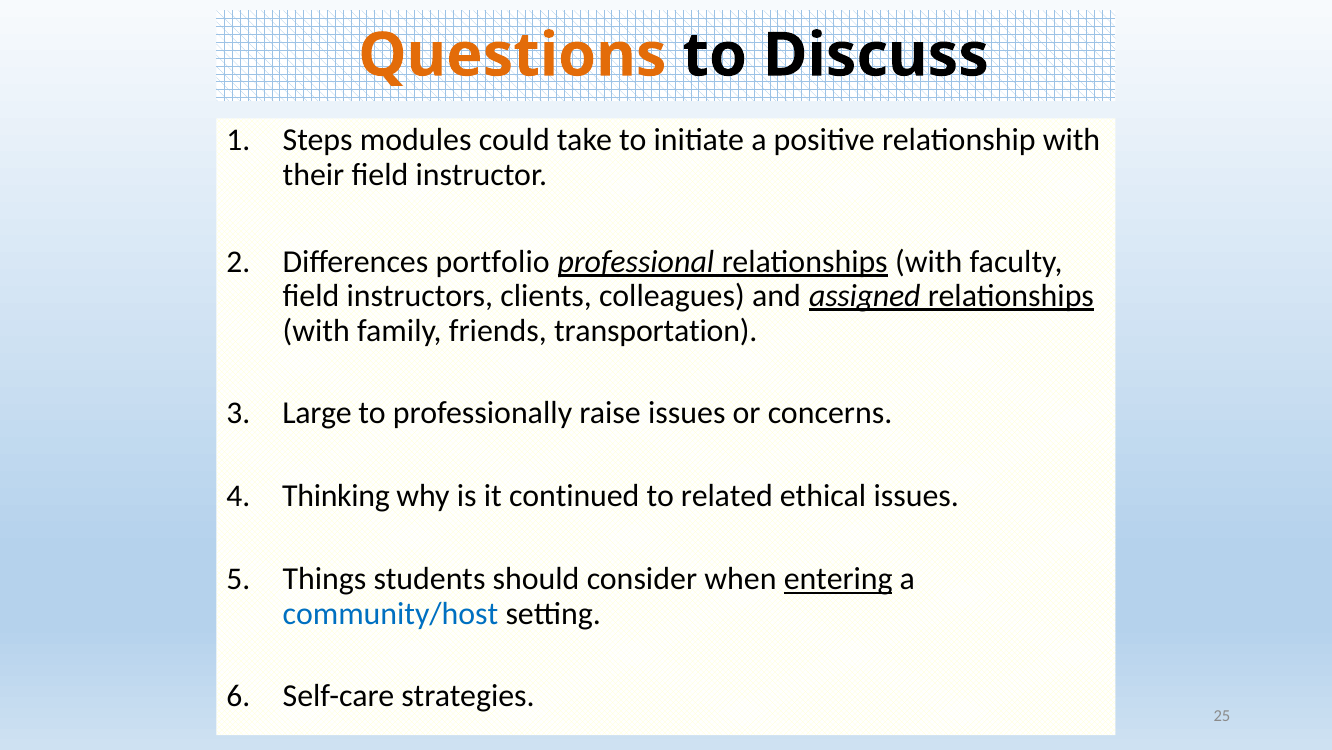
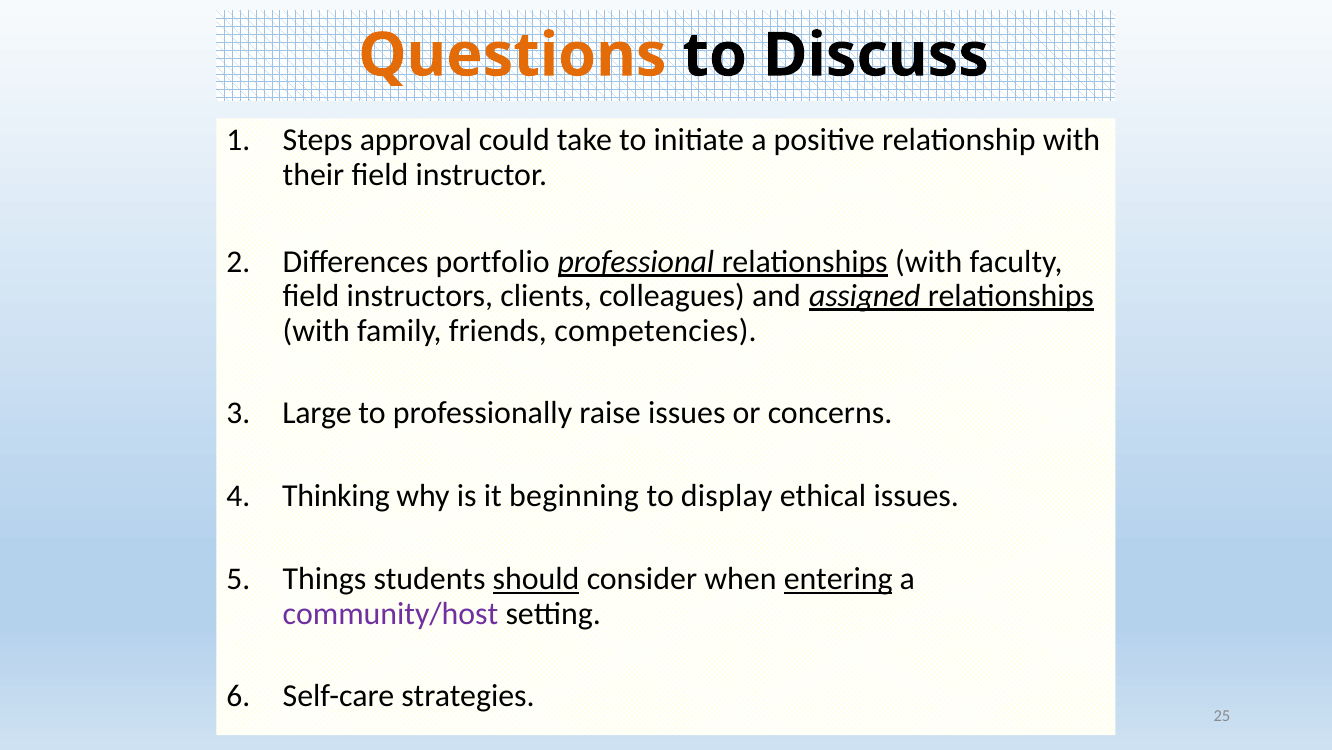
modules: modules -> approval
transportation: transportation -> competencies
continued: continued -> beginning
related: related -> display
should underline: none -> present
community/host colour: blue -> purple
